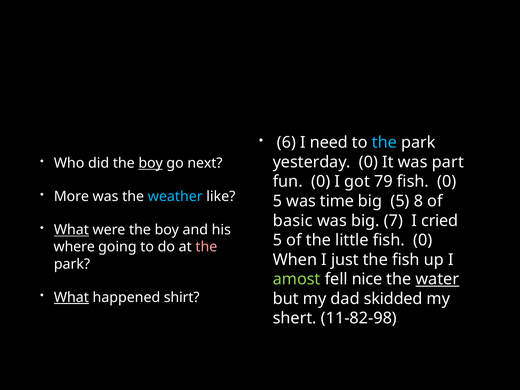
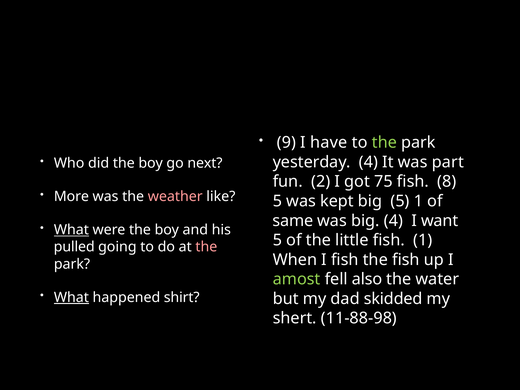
6: 6 -> 9
need: need -> have
the at (384, 143) colour: light blue -> light green
boy at (151, 163) underline: present -> none
yesterday 0: 0 -> 4
fun 0: 0 -> 2
79: 79 -> 75
0 at (447, 182): 0 -> 8
weather colour: light blue -> pink
time: time -> kept
5 8: 8 -> 1
basic: basic -> same
big 7: 7 -> 4
cried: cried -> want
little fish 0: 0 -> 1
where: where -> pulled
I just: just -> fish
nice: nice -> also
water underline: present -> none
11-82-98: 11-82-98 -> 11-88-98
